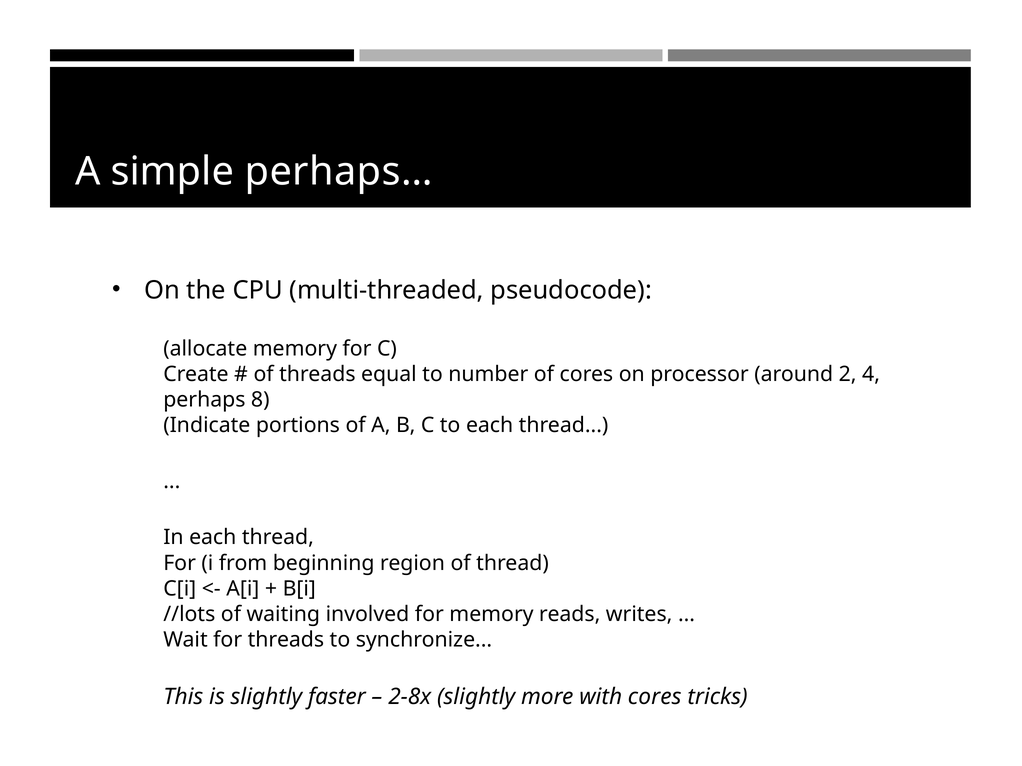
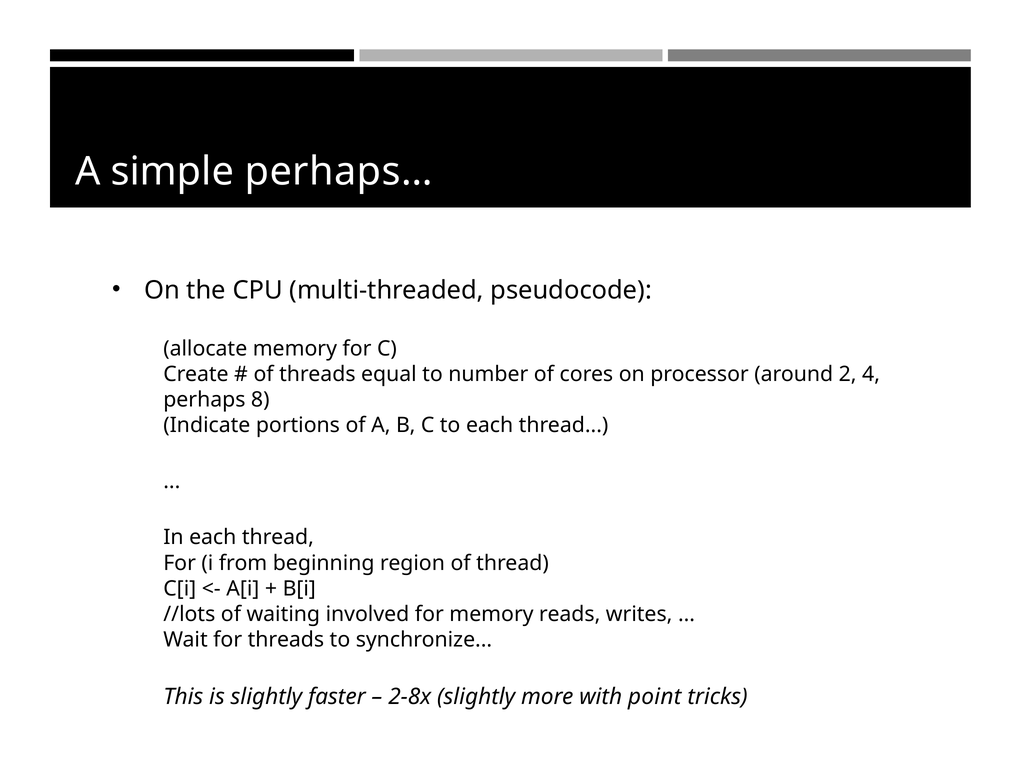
with cores: cores -> point
